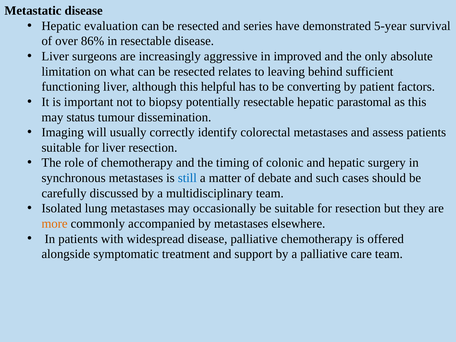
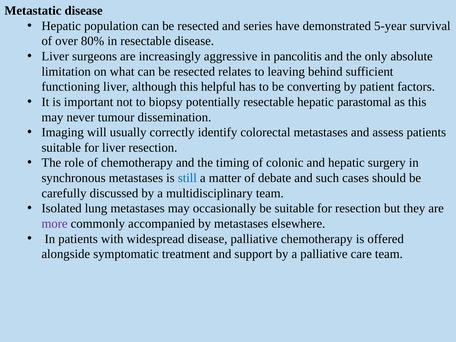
evaluation: evaluation -> population
86%: 86% -> 80%
improved: improved -> pancolitis
status: status -> never
more colour: orange -> purple
